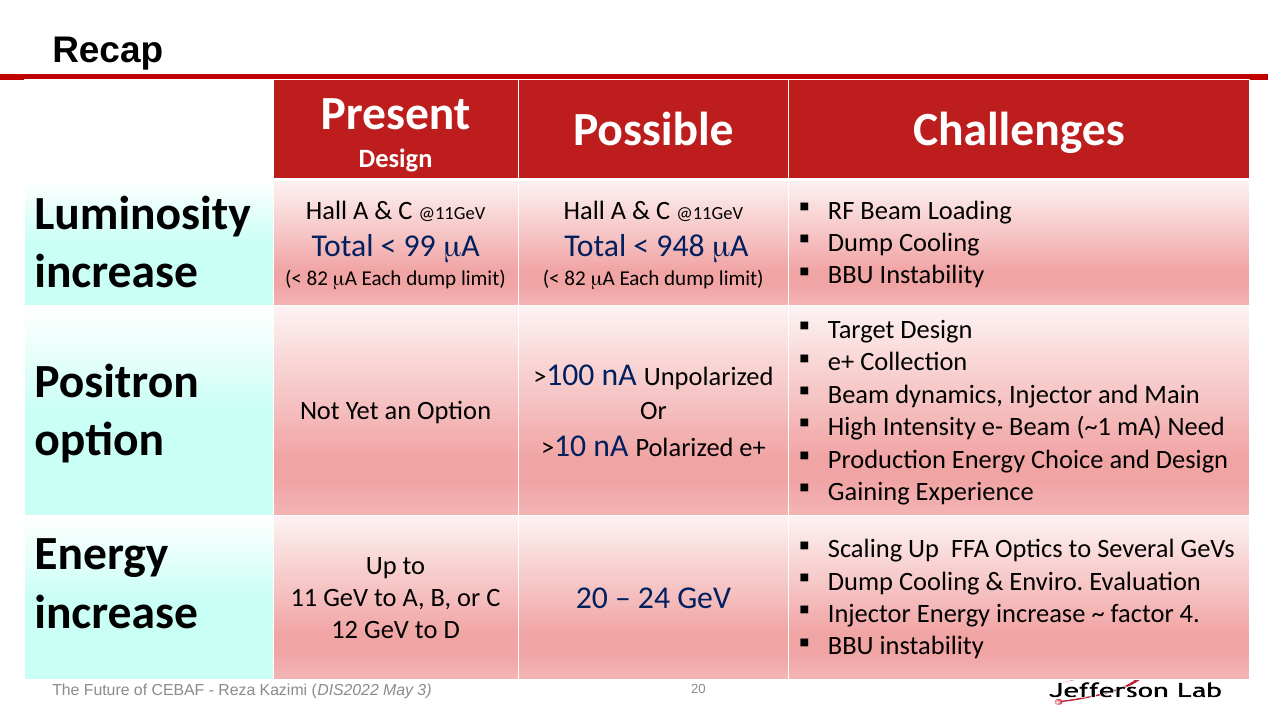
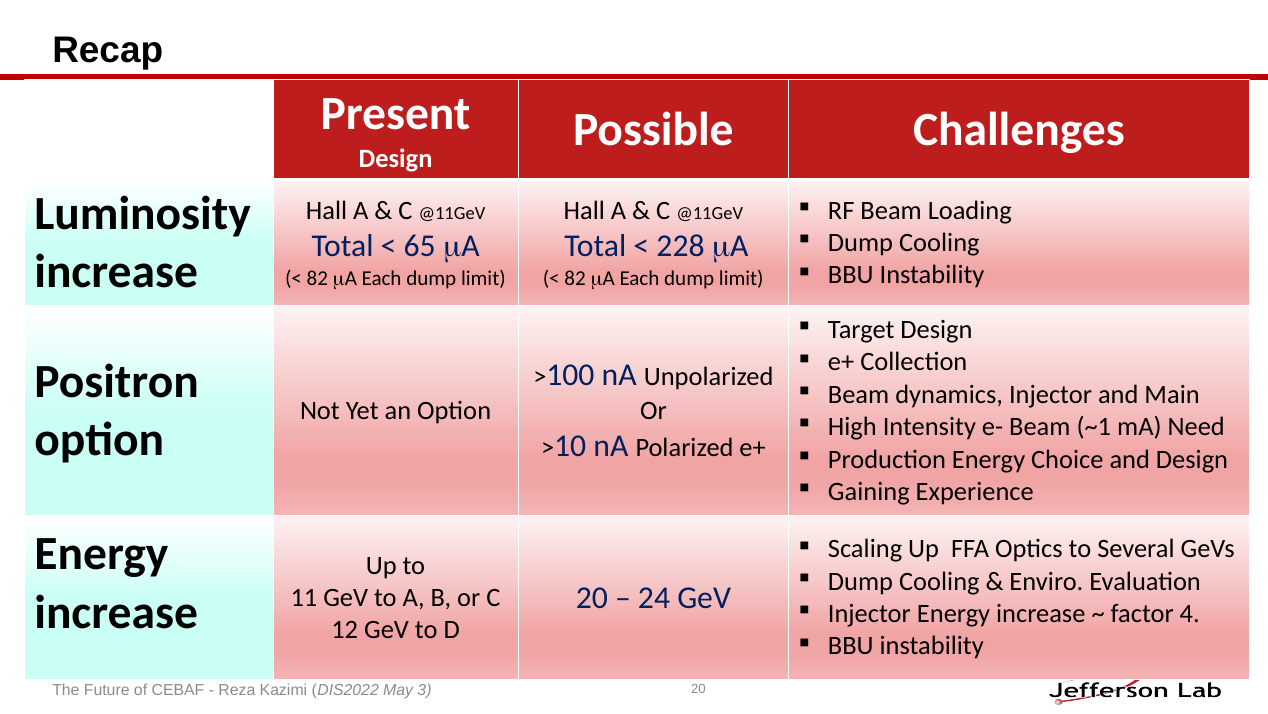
99: 99 -> 65
948: 948 -> 228
